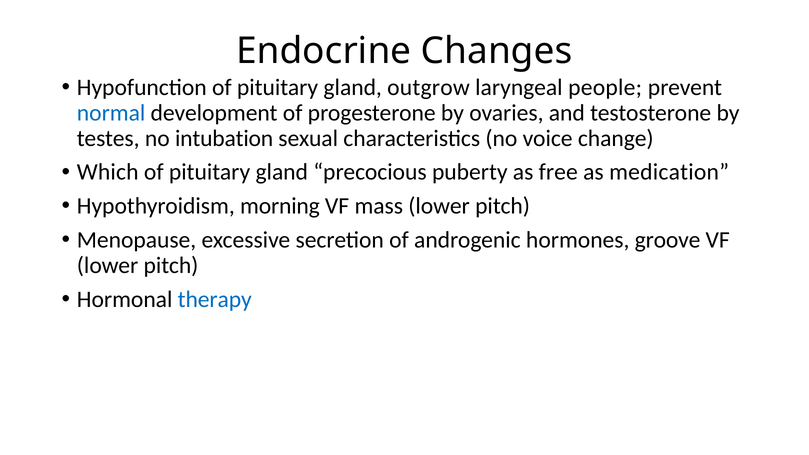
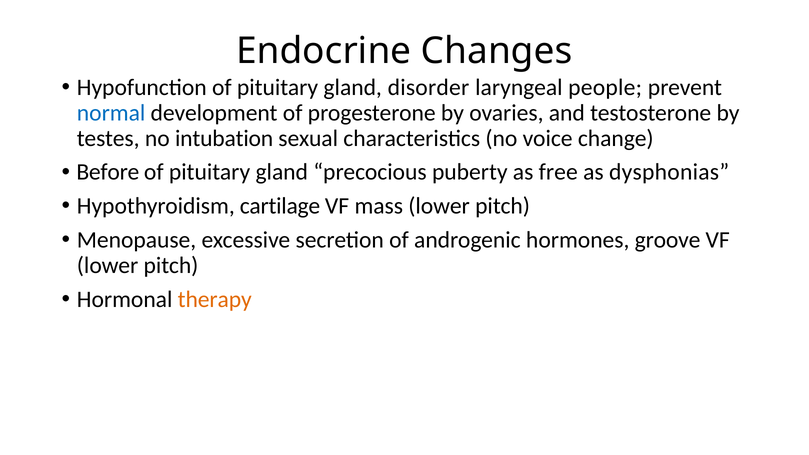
outgrow: outgrow -> disorder
Which: Which -> Before
medication: medication -> dysphonias
morning: morning -> cartilage
therapy colour: blue -> orange
